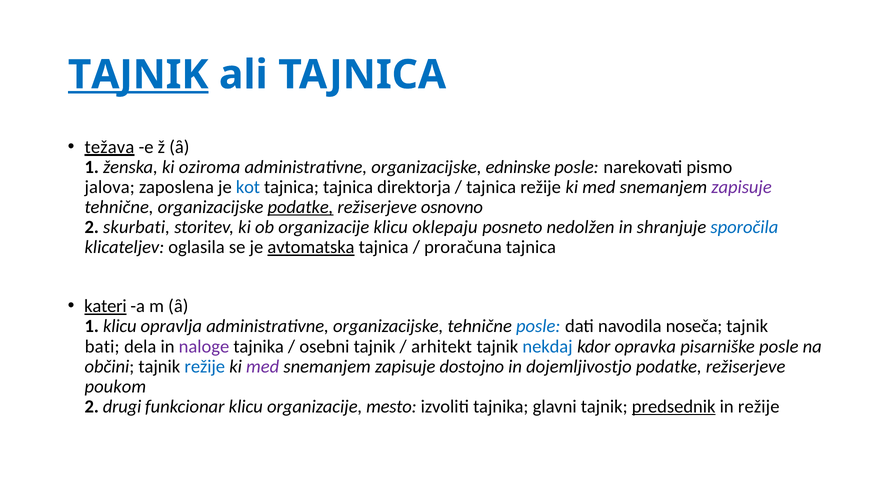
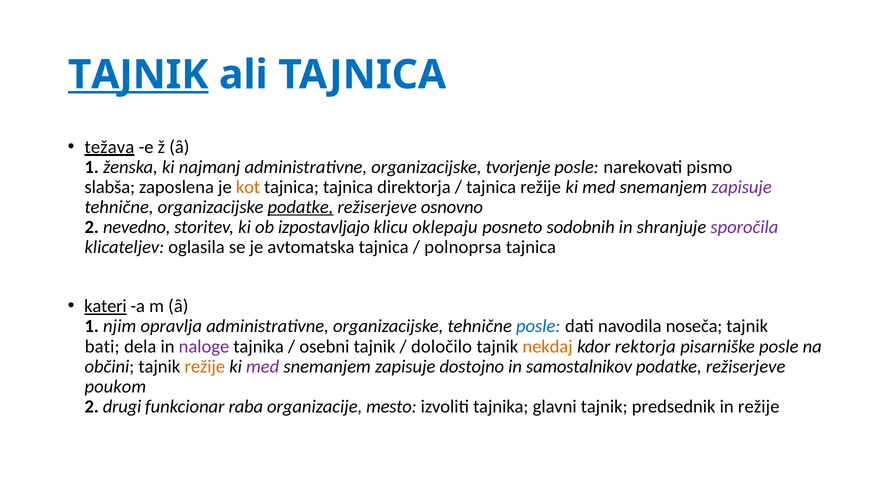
oziroma: oziroma -> najmanj
edninske: edninske -> tvorjenje
jalova: jalova -> slabša
kot colour: blue -> orange
skurbati: skurbati -> nevedno
ob organizacije: organizacije -> izpostavljajo
nedolžen: nedolžen -> sodobnih
sporočila colour: blue -> purple
avtomatska underline: present -> none
proračuna: proračuna -> polnoprsa
1 klicu: klicu -> njim
arhitekt: arhitekt -> določilo
nekdaj colour: blue -> orange
opravka: opravka -> rektorja
režije at (205, 366) colour: blue -> orange
dojemljivostjo: dojemljivostjo -> samostalnikov
funkcionar klicu: klicu -> raba
predsednik underline: present -> none
